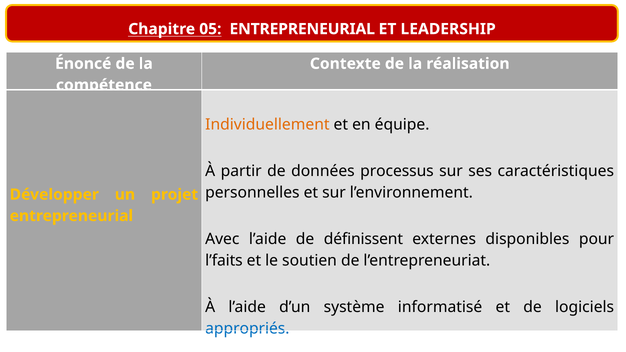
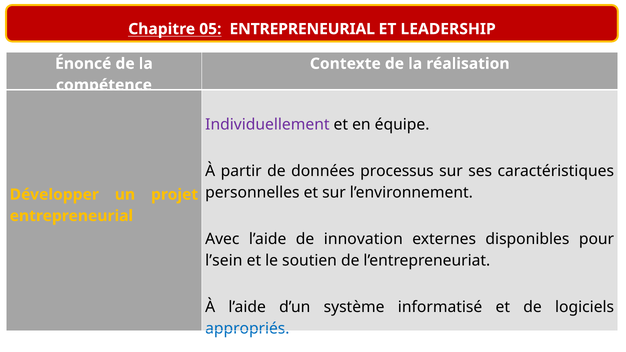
Individuellement colour: orange -> purple
définissent: définissent -> innovation
l’faits: l’faits -> l’sein
